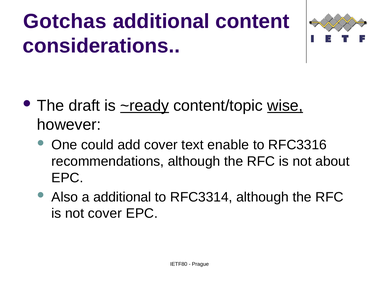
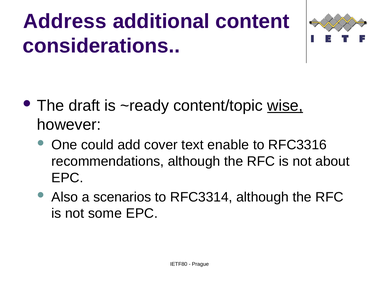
Gotchas: Gotchas -> Address
~ready underline: present -> none
a additional: additional -> scenarios
not cover: cover -> some
